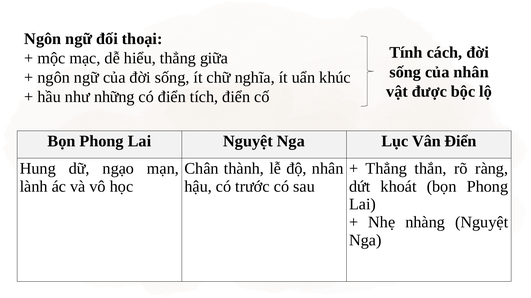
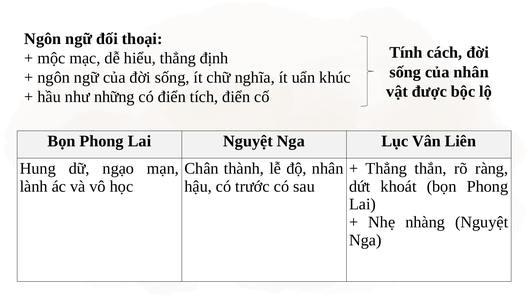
giữa: giữa -> định
Vân Điển: Điển -> Liên
